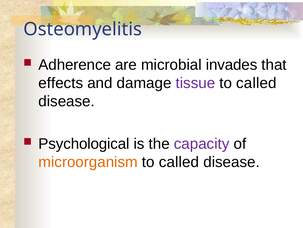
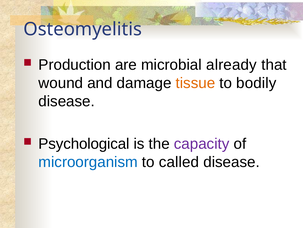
Adherence: Adherence -> Production
invades: invades -> already
effects: effects -> wound
tissue colour: purple -> orange
called at (256, 83): called -> bodily
microorganism colour: orange -> blue
